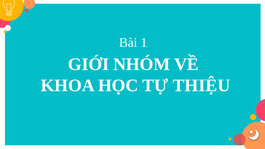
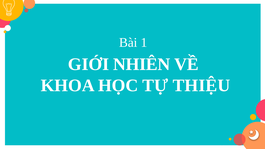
NHÓM: NHÓM -> NHIÊN
